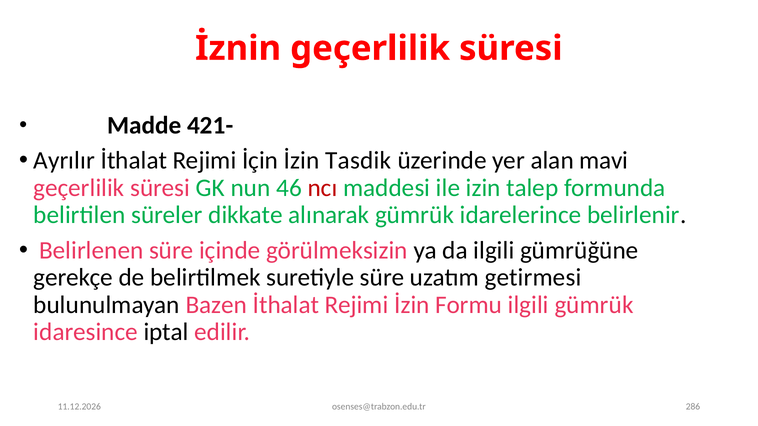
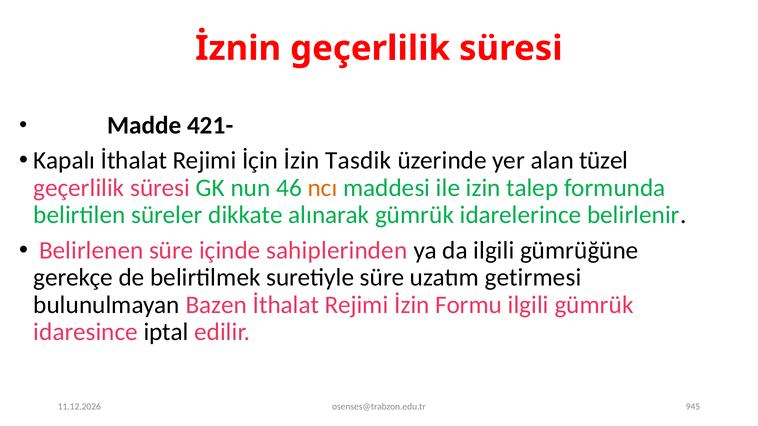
Ayrılır: Ayrılır -> Kapalı
mavi: mavi -> tüzel
ncı colour: red -> orange
görülmeksizin: görülmeksizin -> sahiplerinden
286: 286 -> 945
